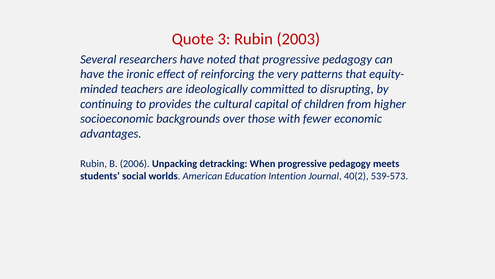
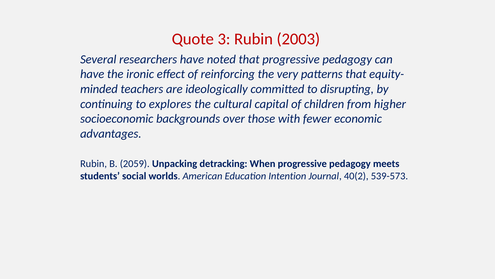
provides: provides -> explores
2006: 2006 -> 2059
